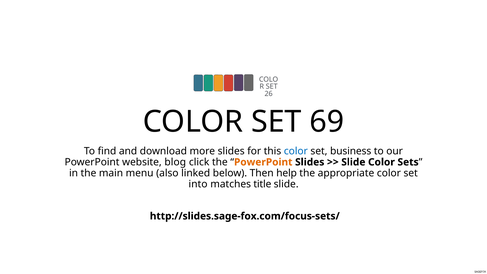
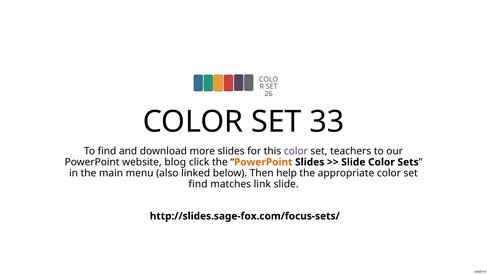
69: 69 -> 33
color at (296, 151) colour: blue -> purple
business: business -> teachers
into at (198, 184): into -> find
title: title -> link
